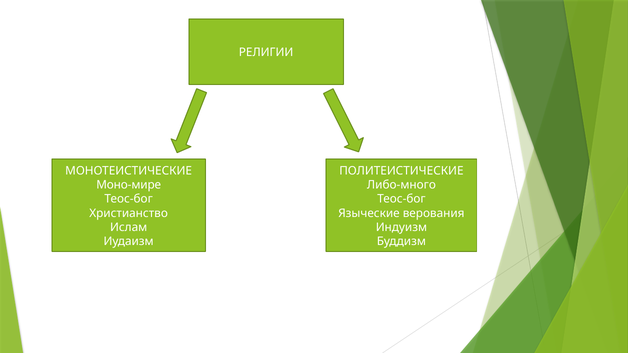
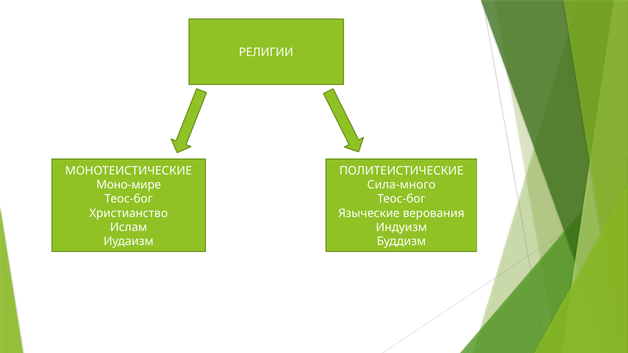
Либо-много: Либо-много -> Сила-много
